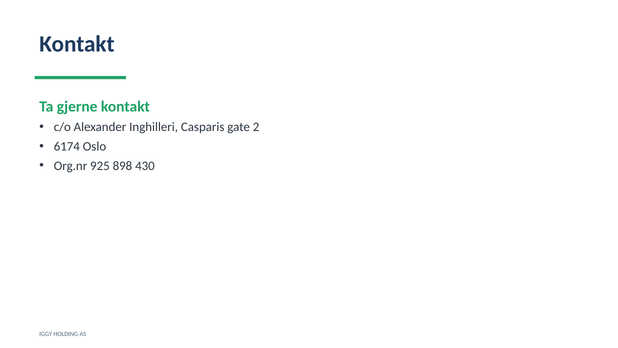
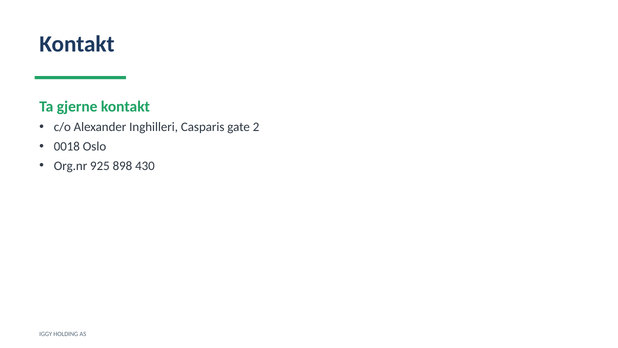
6174: 6174 -> 0018
